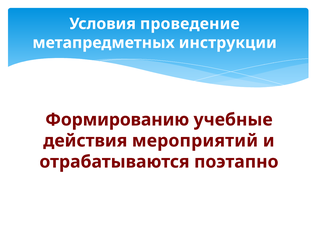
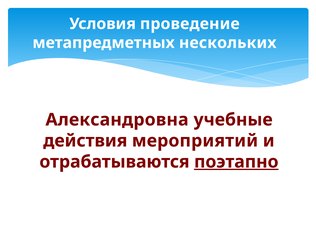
инструкции: инструкции -> нескольких
Формированию: Формированию -> Александровна
поэтапно underline: none -> present
